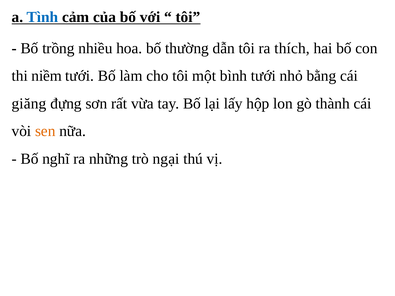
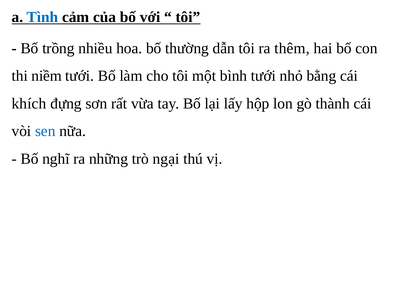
thích: thích -> thêm
giăng: giăng -> khích
sen colour: orange -> blue
